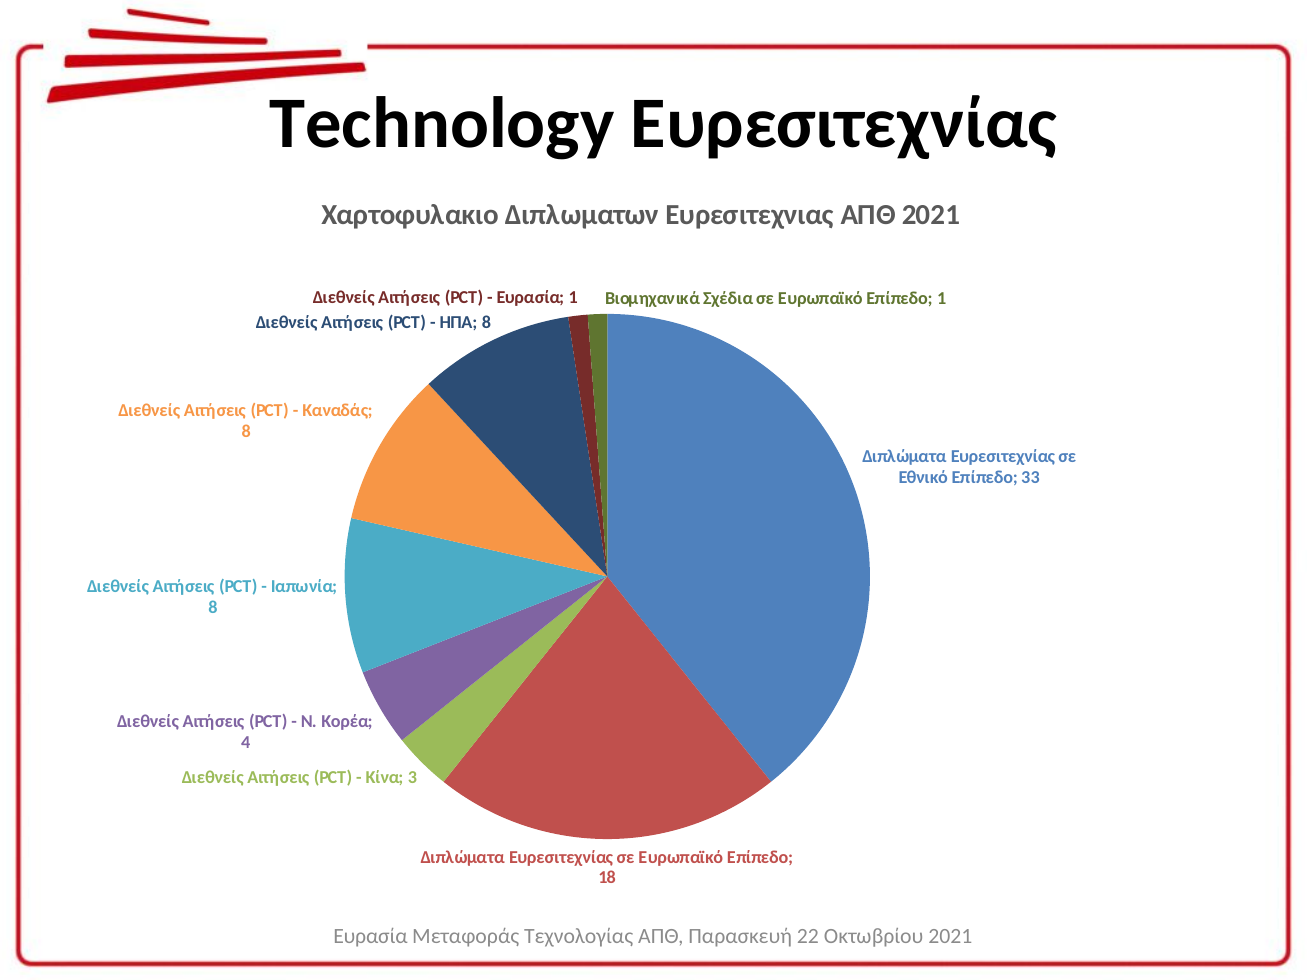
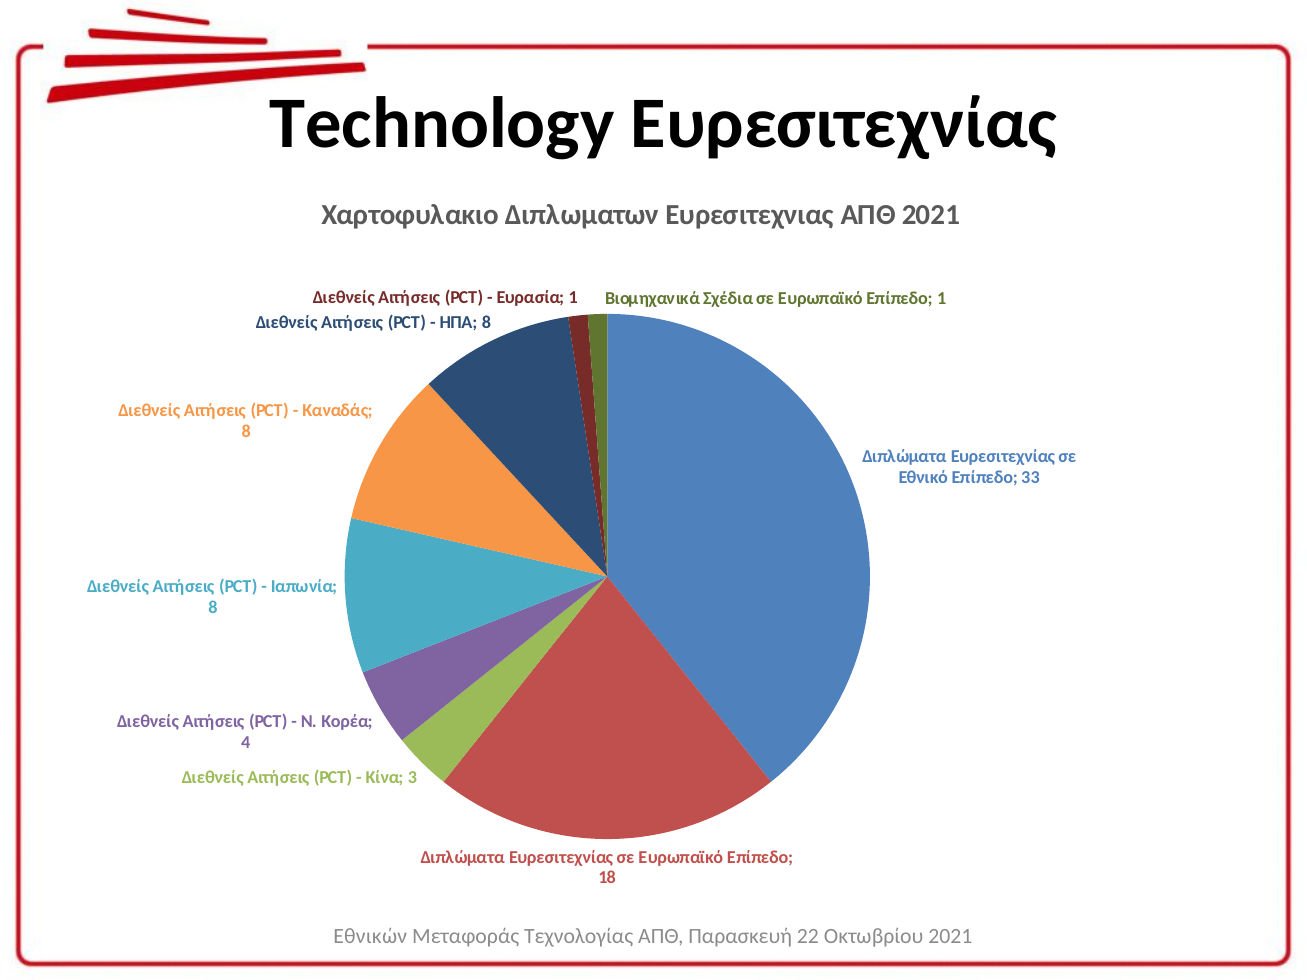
Ευρασία at (370, 936): Ευρασία -> Εθνικών
